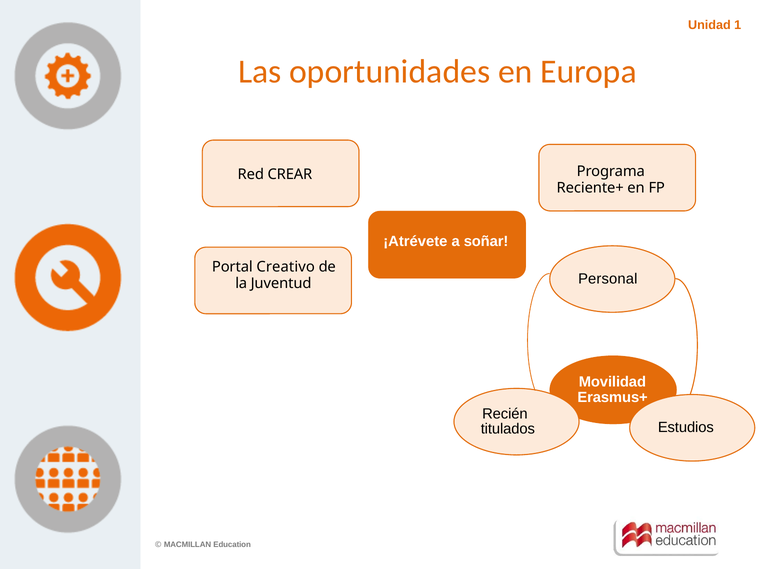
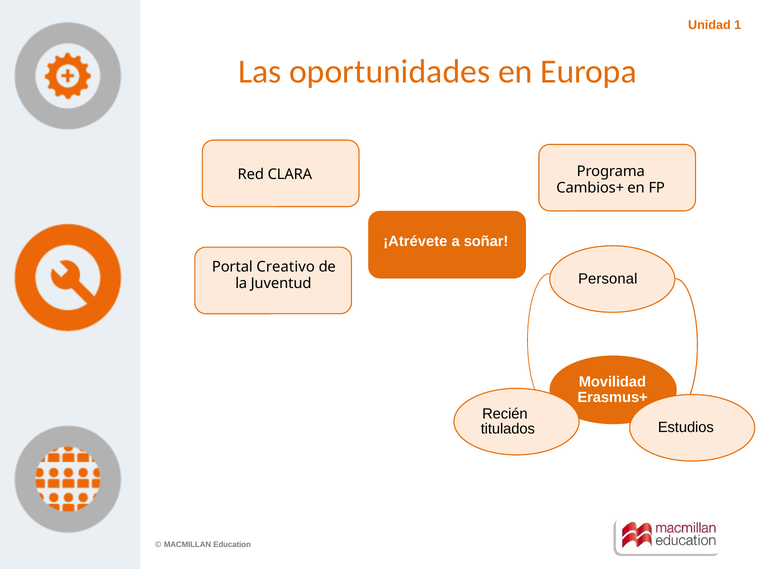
CREAR: CREAR -> CLARA
Reciente+: Reciente+ -> Cambios+
